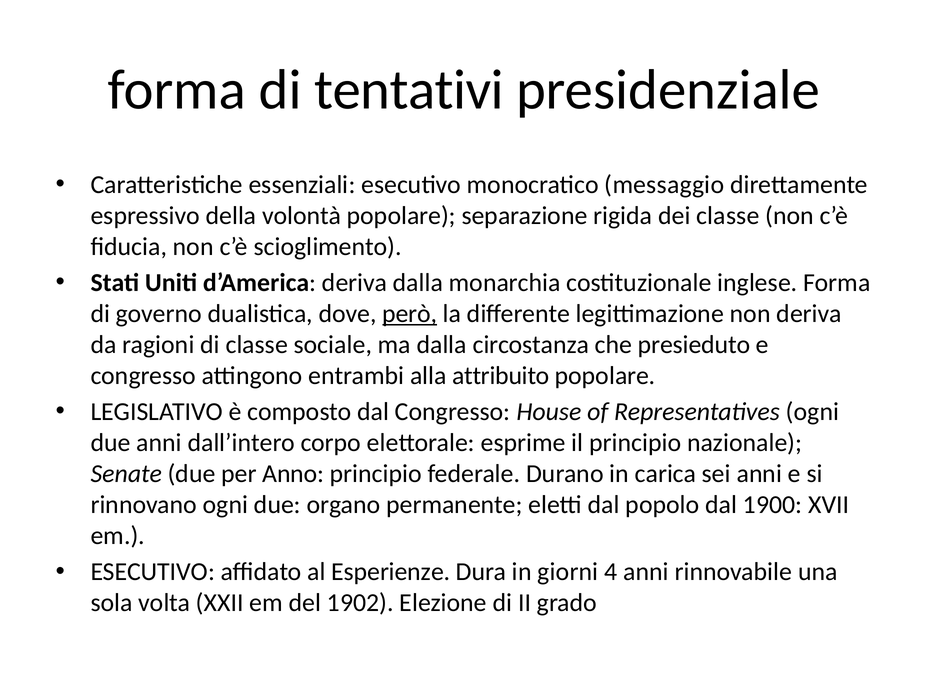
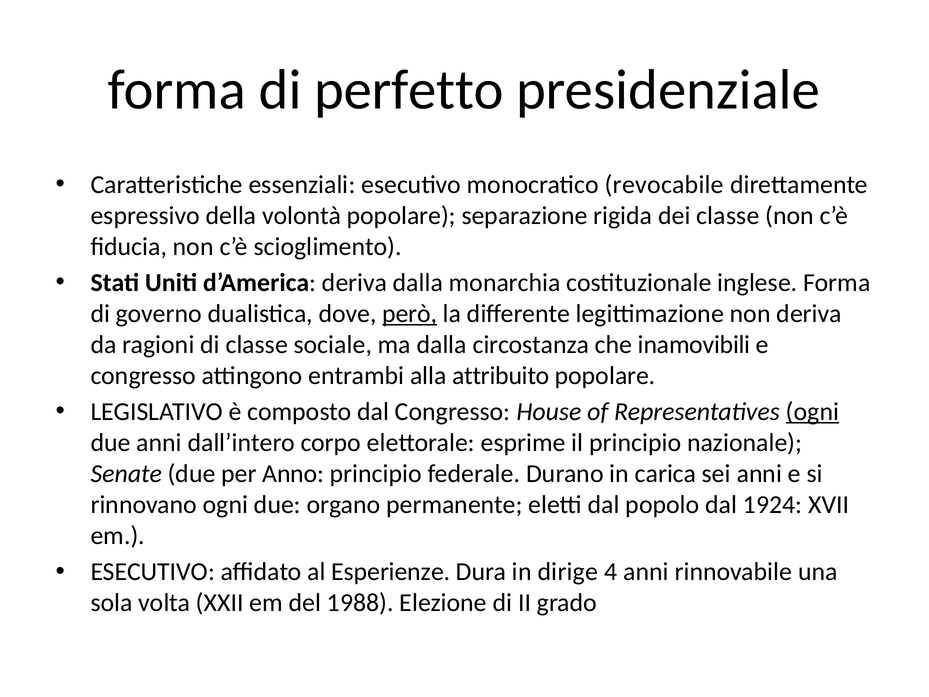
tentativi: tentativi -> perfetto
messaggio: messaggio -> revocabile
presieduto: presieduto -> inamovibili
ogni at (812, 412) underline: none -> present
1900: 1900 -> 1924
giorni: giorni -> dirige
1902: 1902 -> 1988
